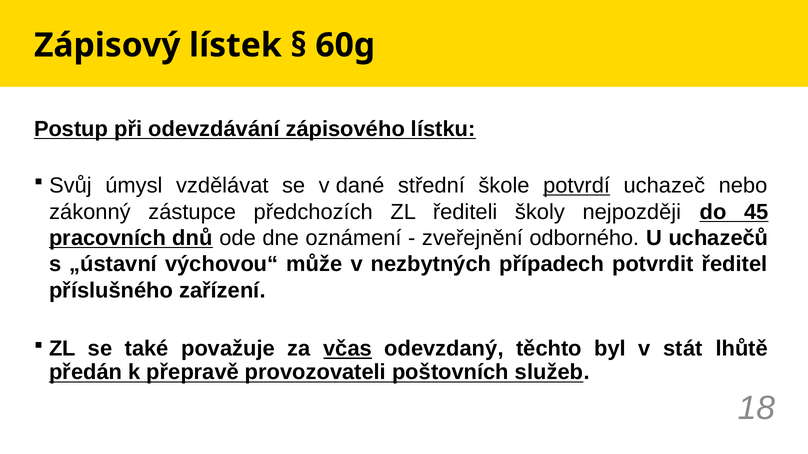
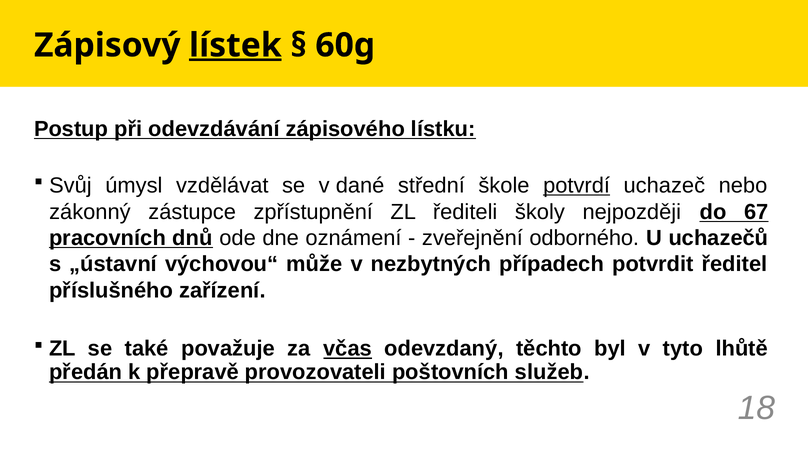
lístek underline: none -> present
předchozích: předchozích -> zpřístupnění
45: 45 -> 67
stát: stát -> tyto
